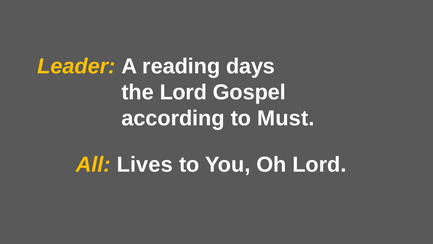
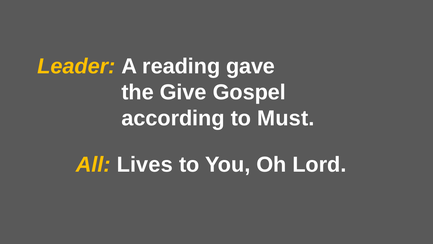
days: days -> gave
the Lord: Lord -> Give
